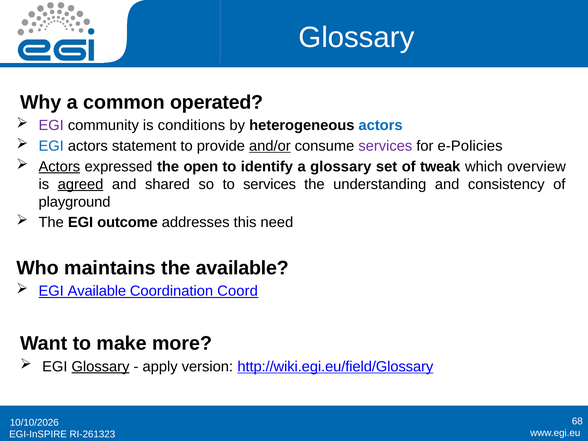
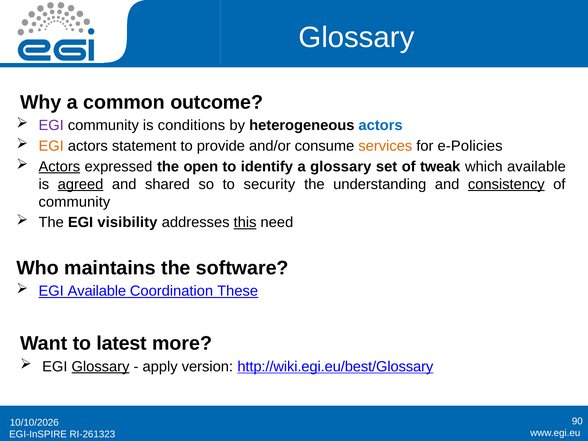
operated: operated -> outcome
EGI at (51, 146) colour: blue -> orange
and/or underline: present -> none
services at (385, 146) colour: purple -> orange
which overview: overview -> available
to services: services -> security
consistency underline: none -> present
playground at (74, 202): playground -> community
outcome: outcome -> visibility
this underline: none -> present
the available: available -> software
Coord: Coord -> These
make: make -> latest
http://wiki.egi.eu/field/Glossary: http://wiki.egi.eu/field/Glossary -> http://wiki.egi.eu/best/Glossary
68: 68 -> 90
